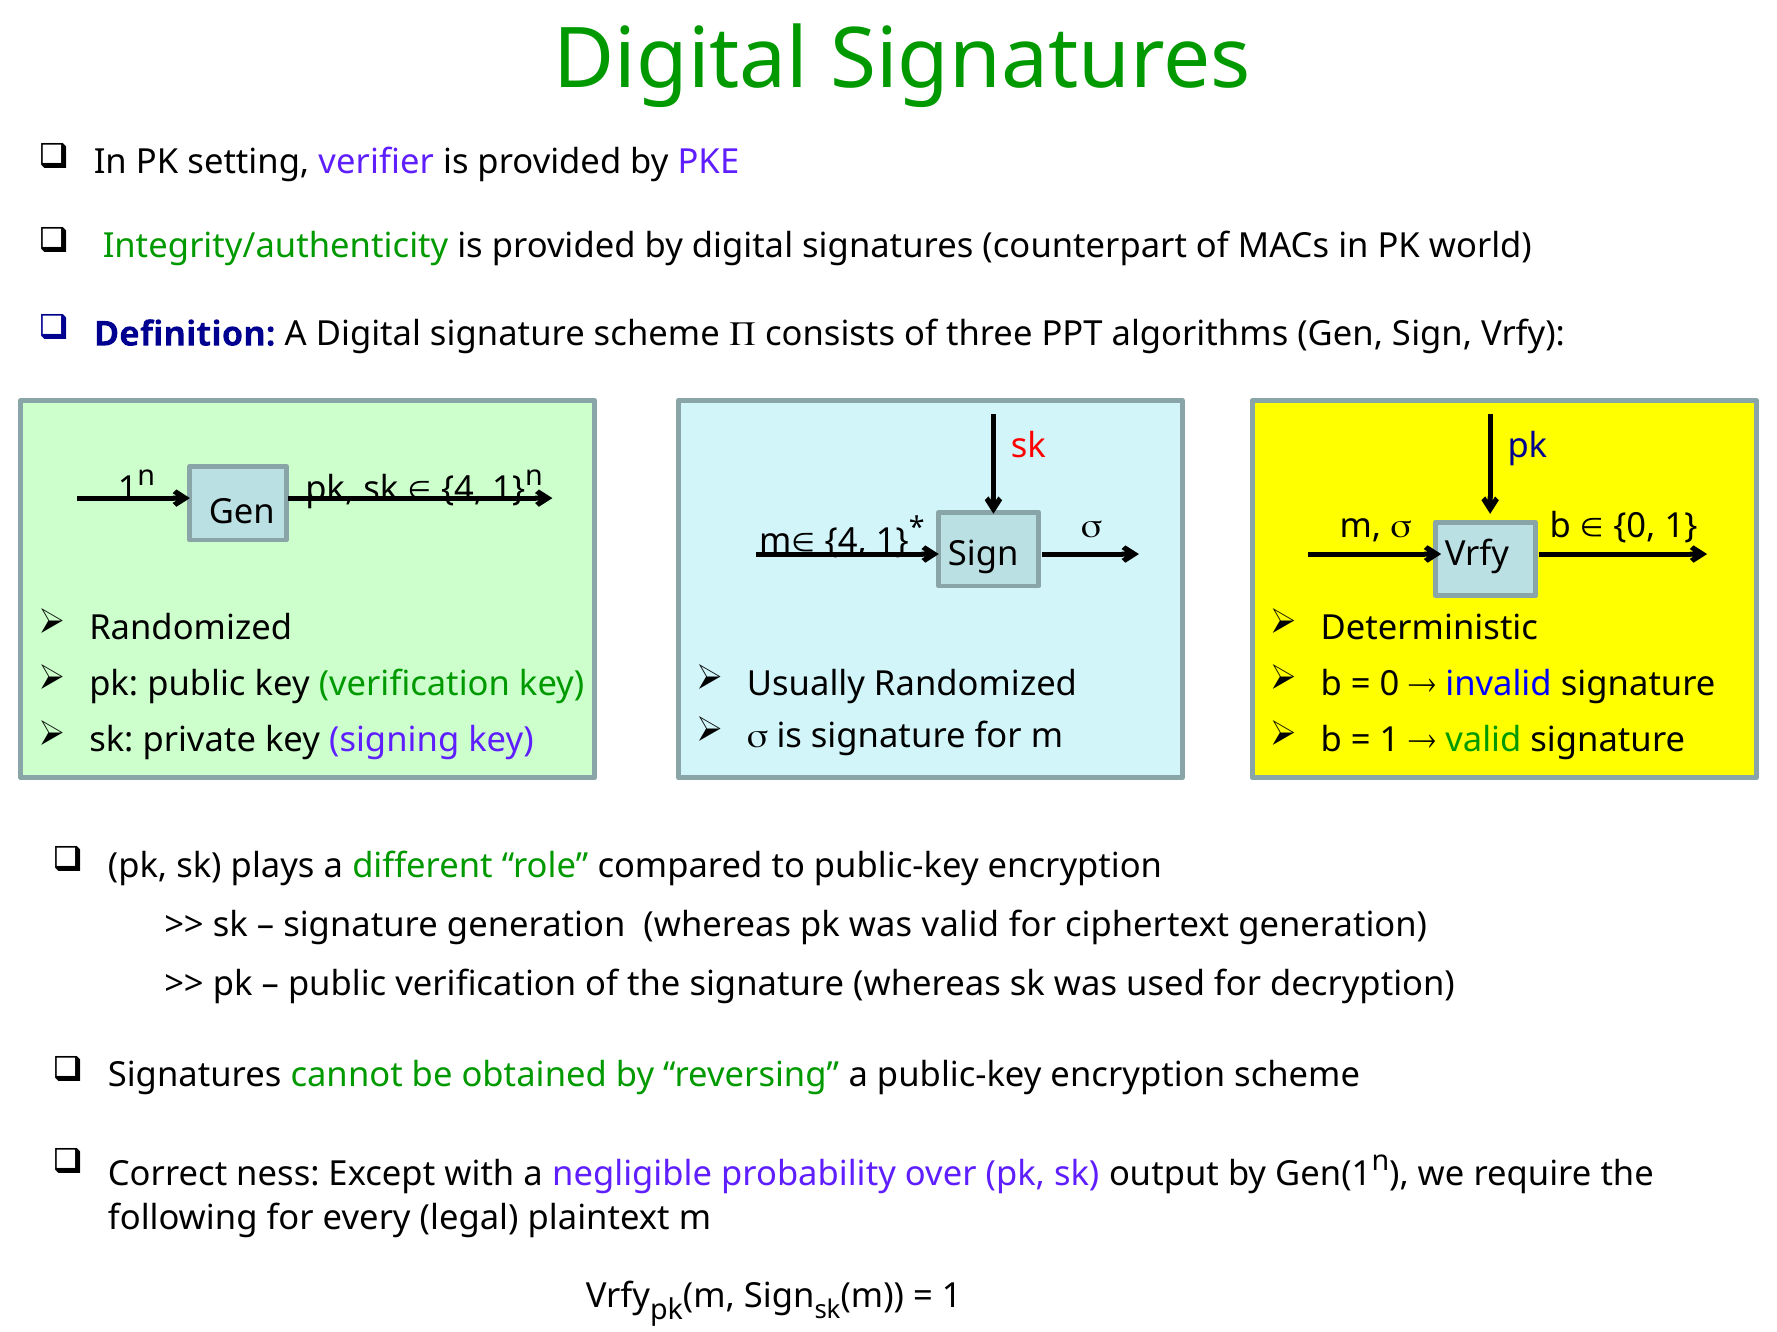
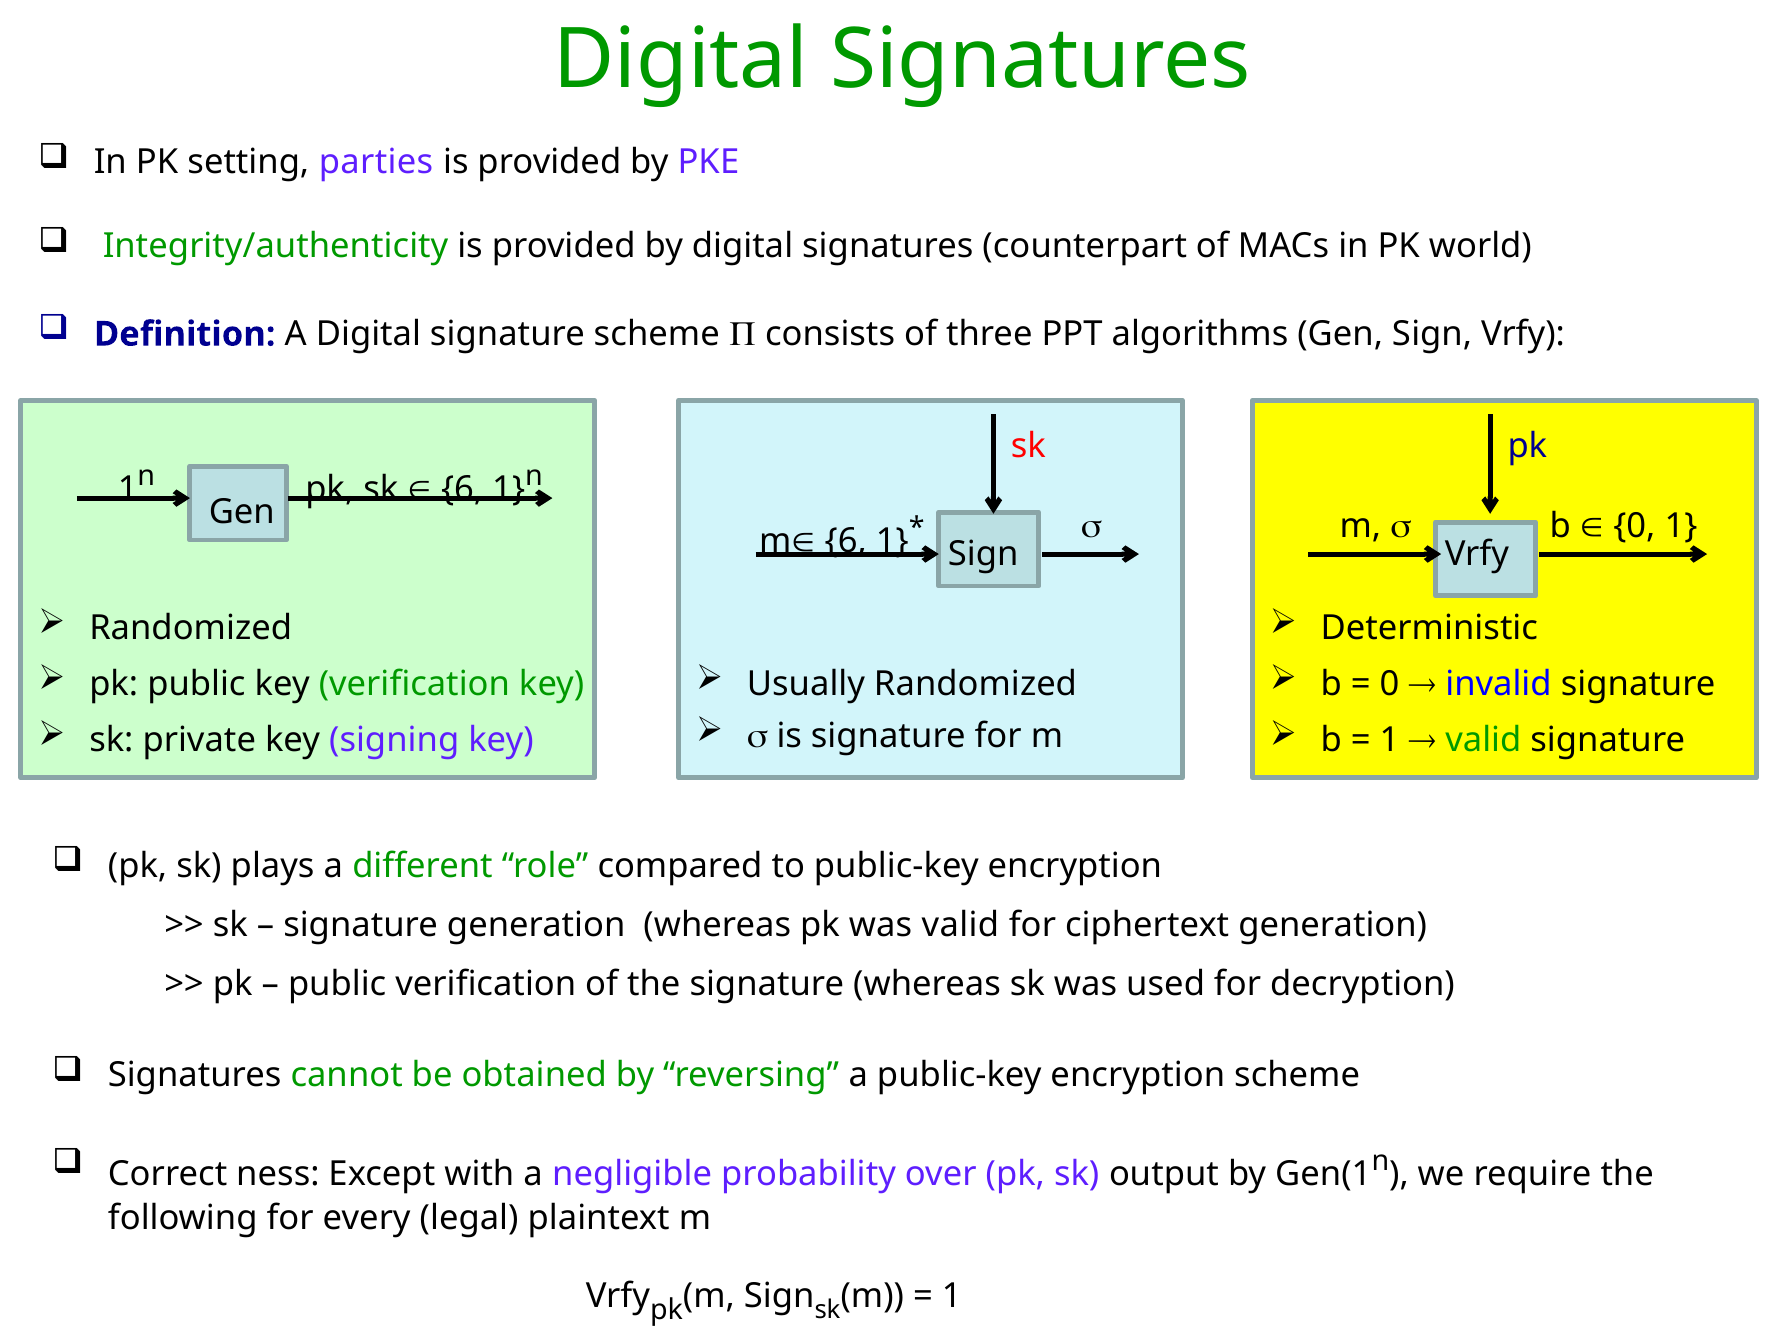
verifier: verifier -> parties
4 at (462, 489): 4 -> 6
m 4: 4 -> 6
